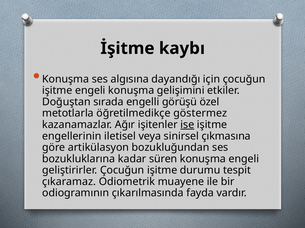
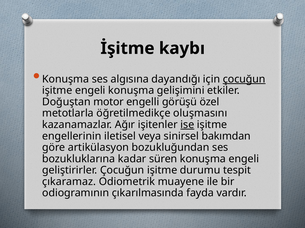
çocuğun at (244, 79) underline: none -> present
sırada: sırada -> motor
göstermez: göstermez -> oluşmasını
çıkmasına: çıkmasına -> bakımdan
